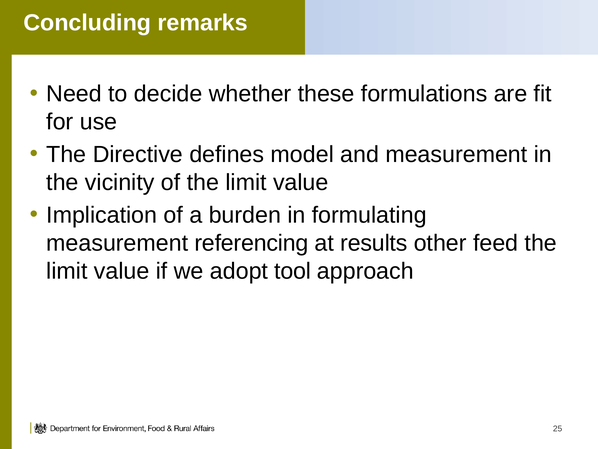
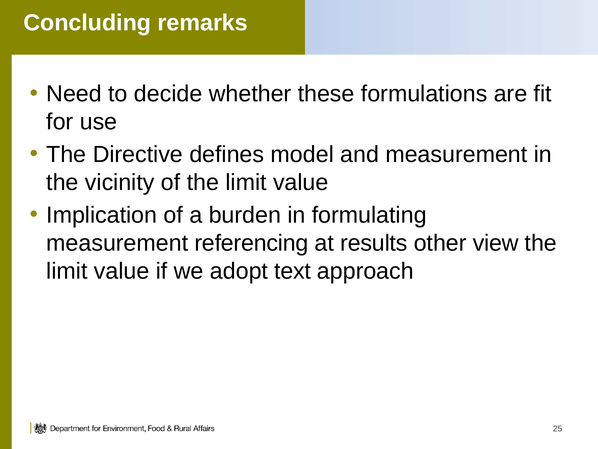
feed: feed -> view
tool: tool -> text
